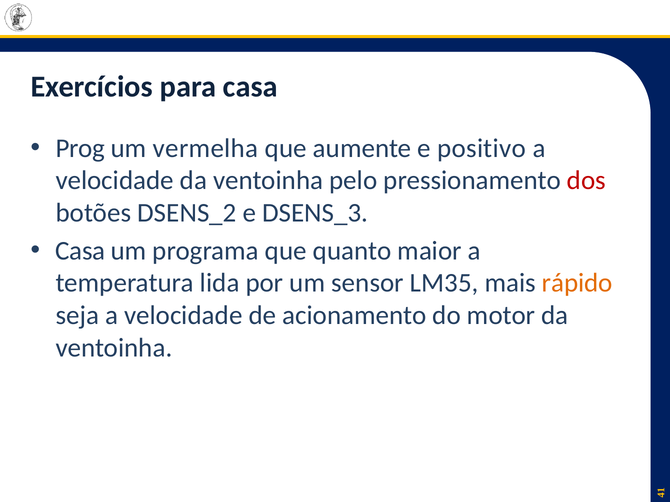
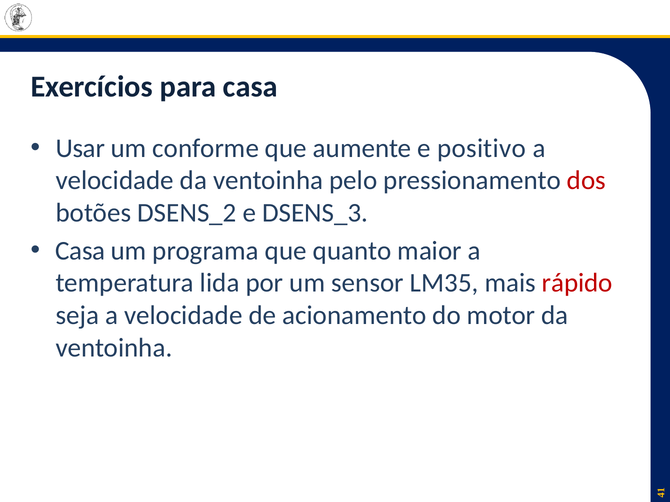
Prog: Prog -> Usar
vermelha: vermelha -> conforme
rápido colour: orange -> red
